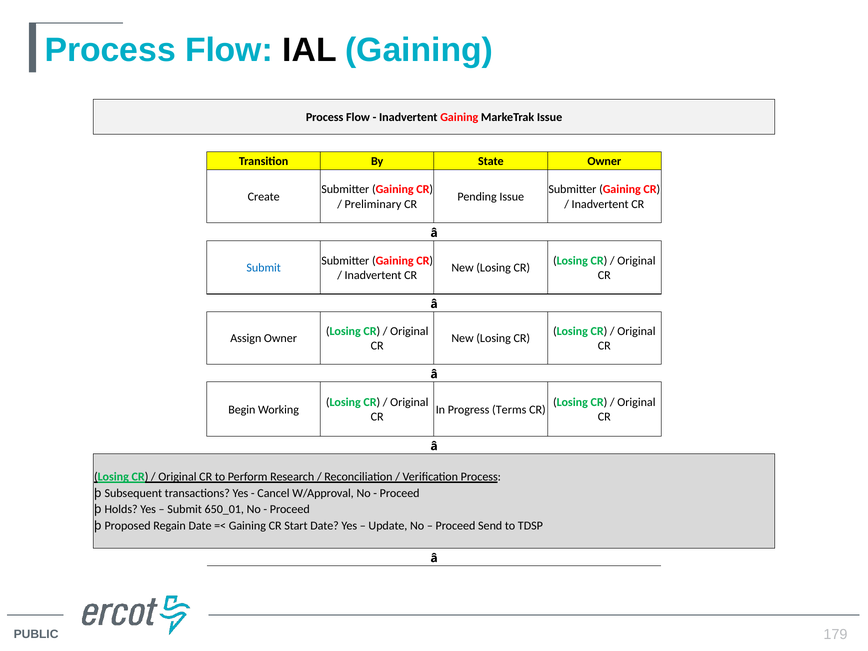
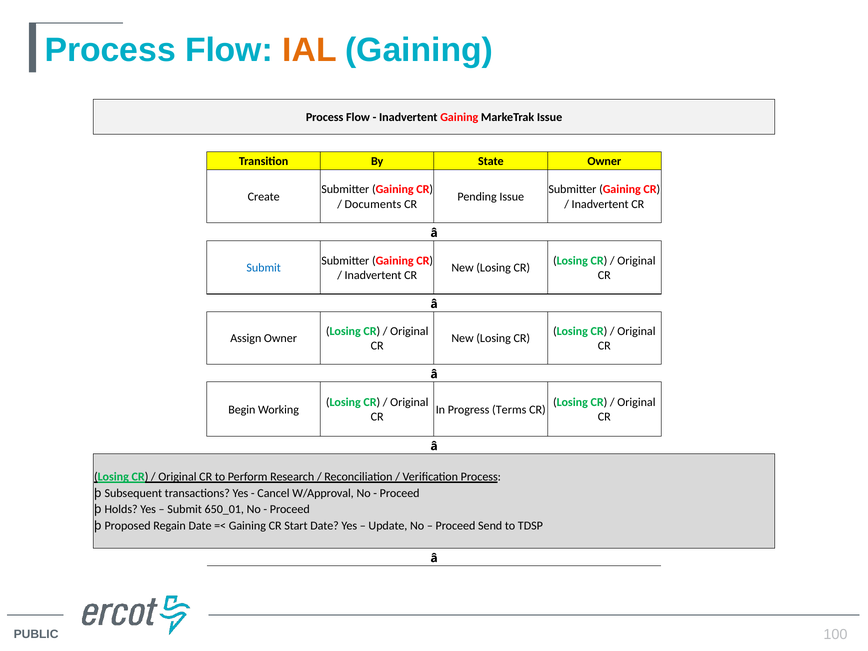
IAL colour: black -> orange
Preliminary: Preliminary -> Documents
179: 179 -> 100
